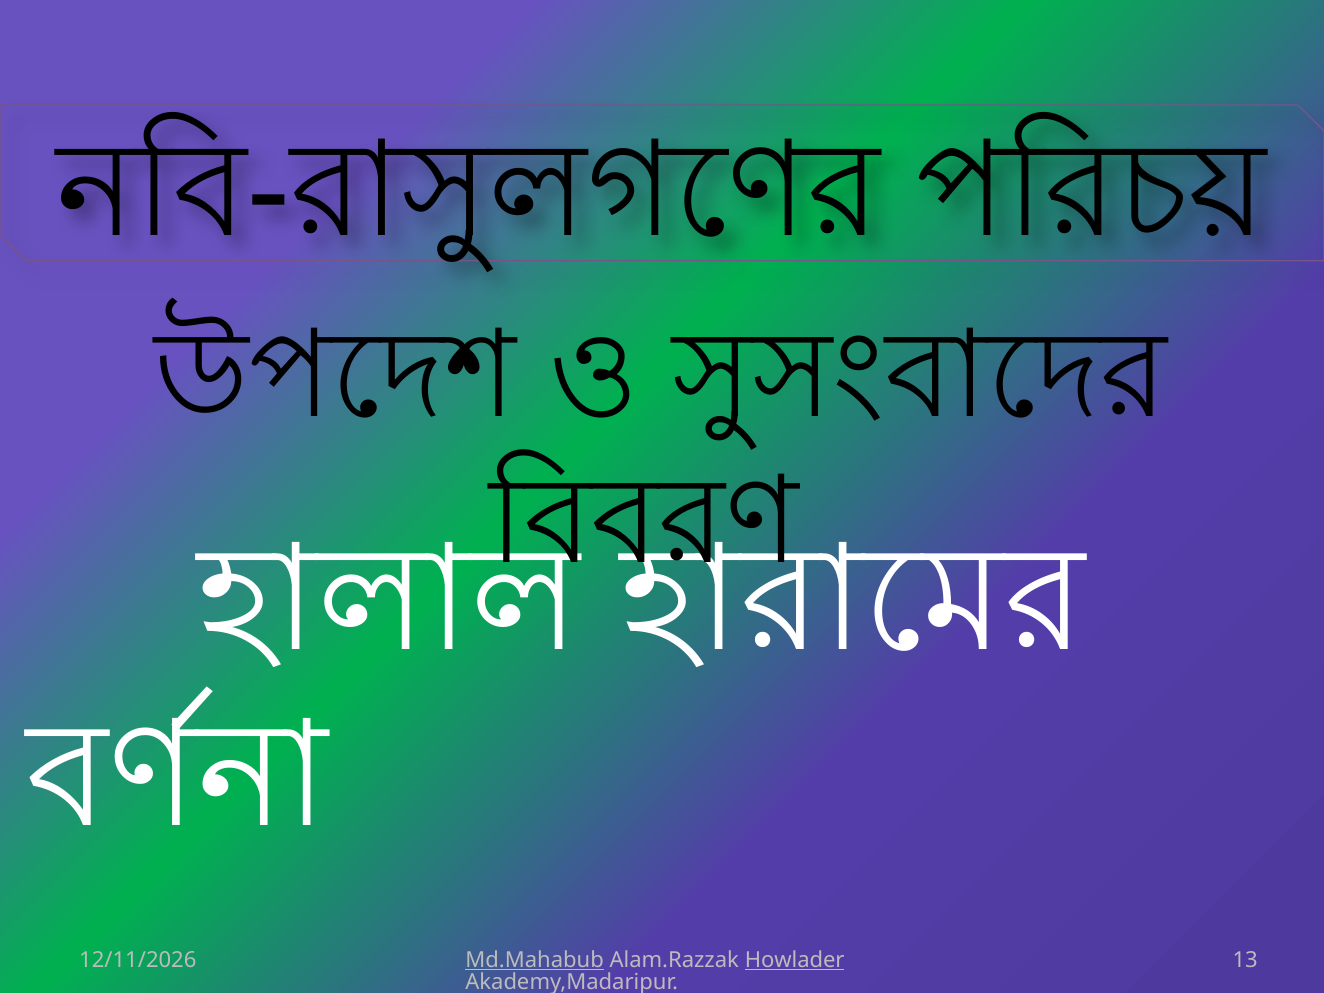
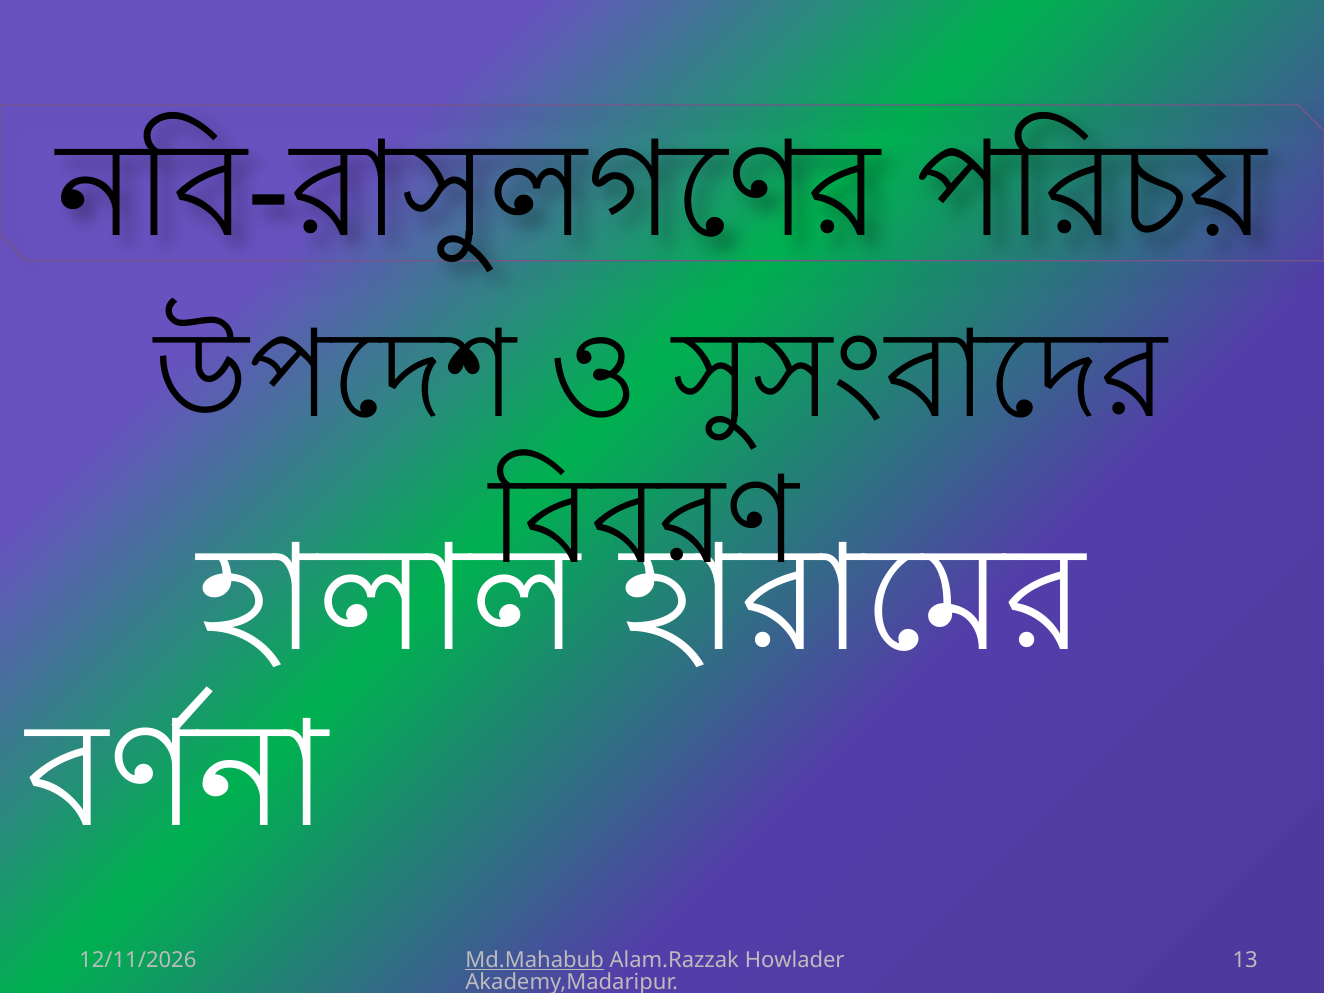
Howlader underline: present -> none
